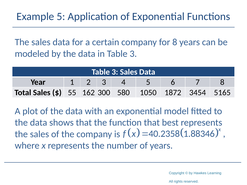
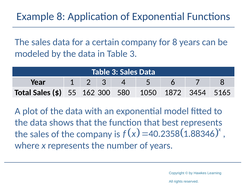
Example 5: 5 -> 8
